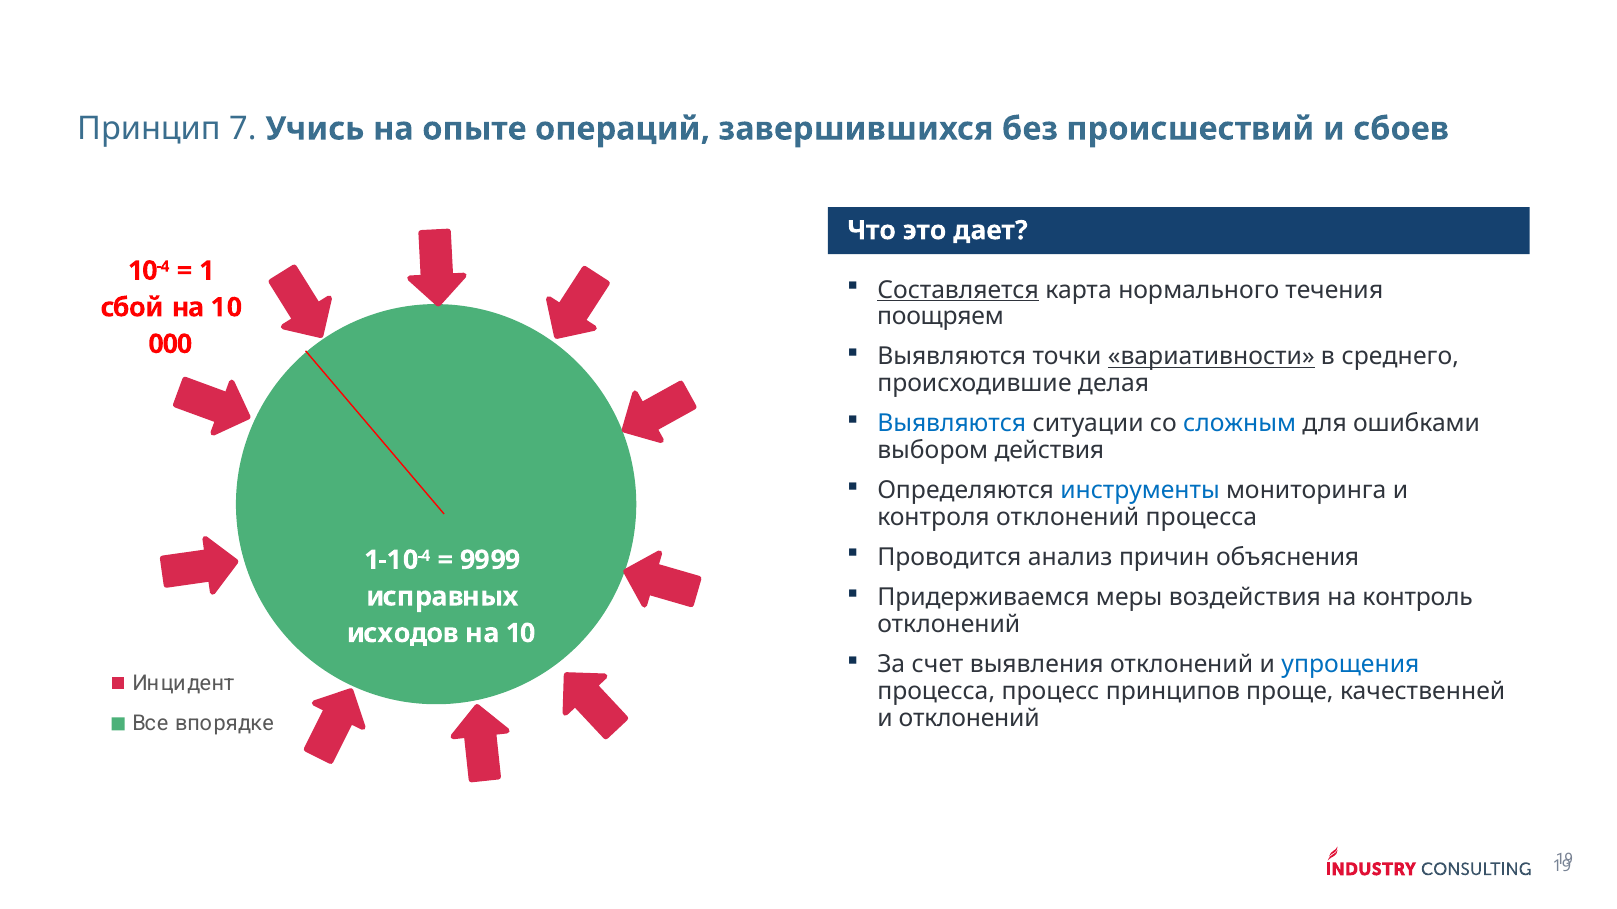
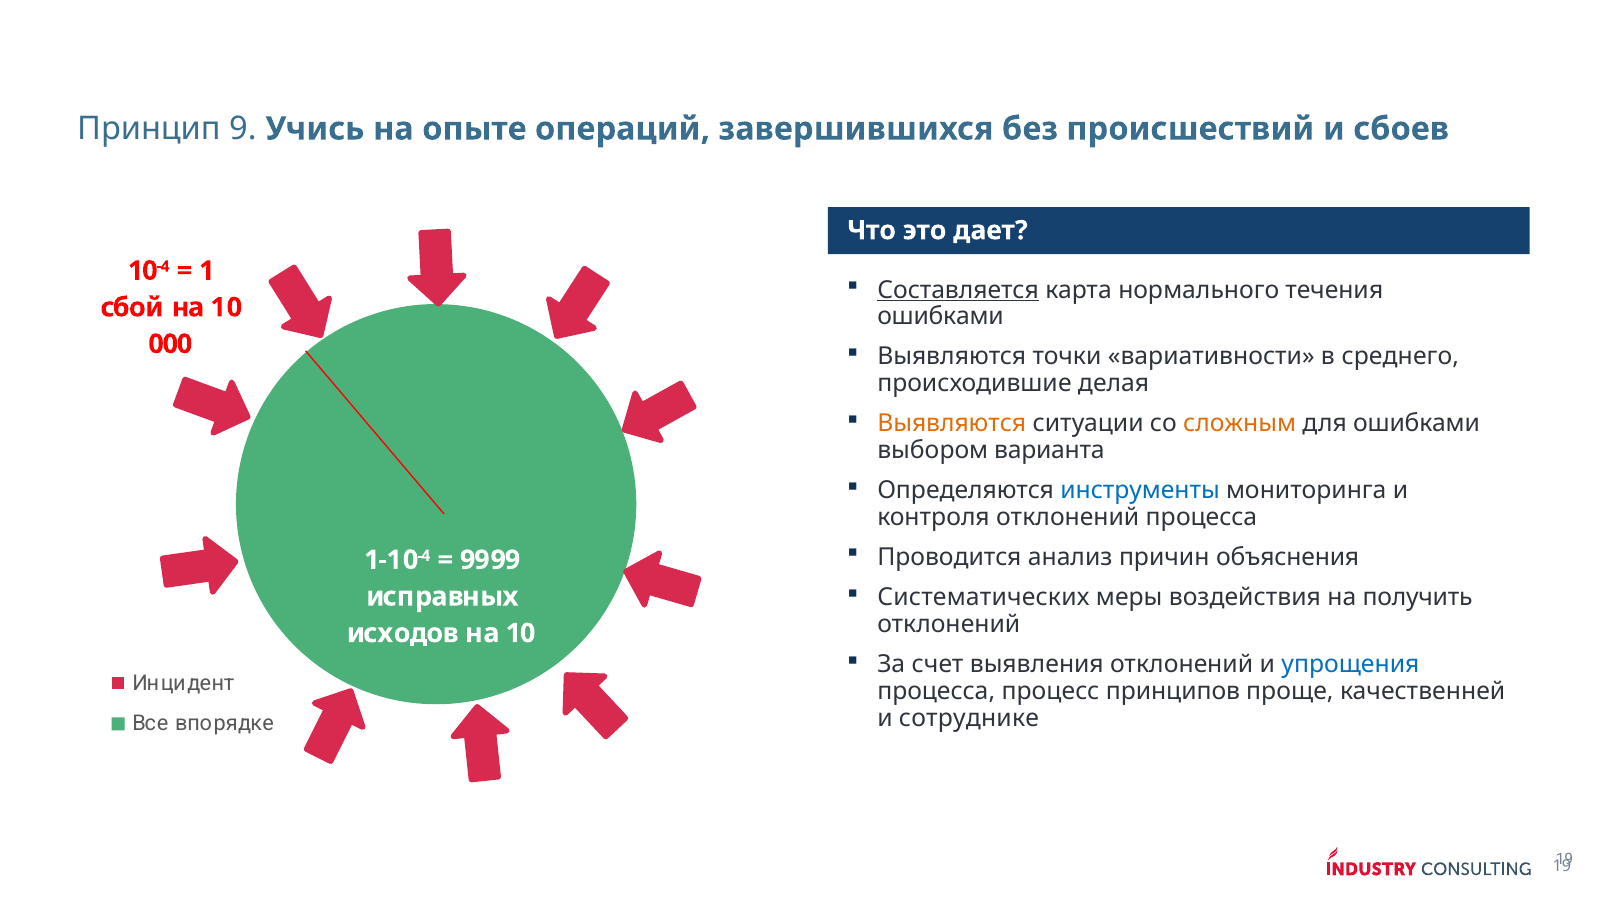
7: 7 -> 9
поощряем at (940, 317): поощряем -> ошибками
вариативности underline: present -> none
Выявляются at (952, 424) colour: blue -> orange
сложным colour: blue -> orange
действия: действия -> варианта
Придерживаемся: Придерживаемся -> Систематических
контроль: контроль -> получить
и отклонений: отклонений -> сотруднике
